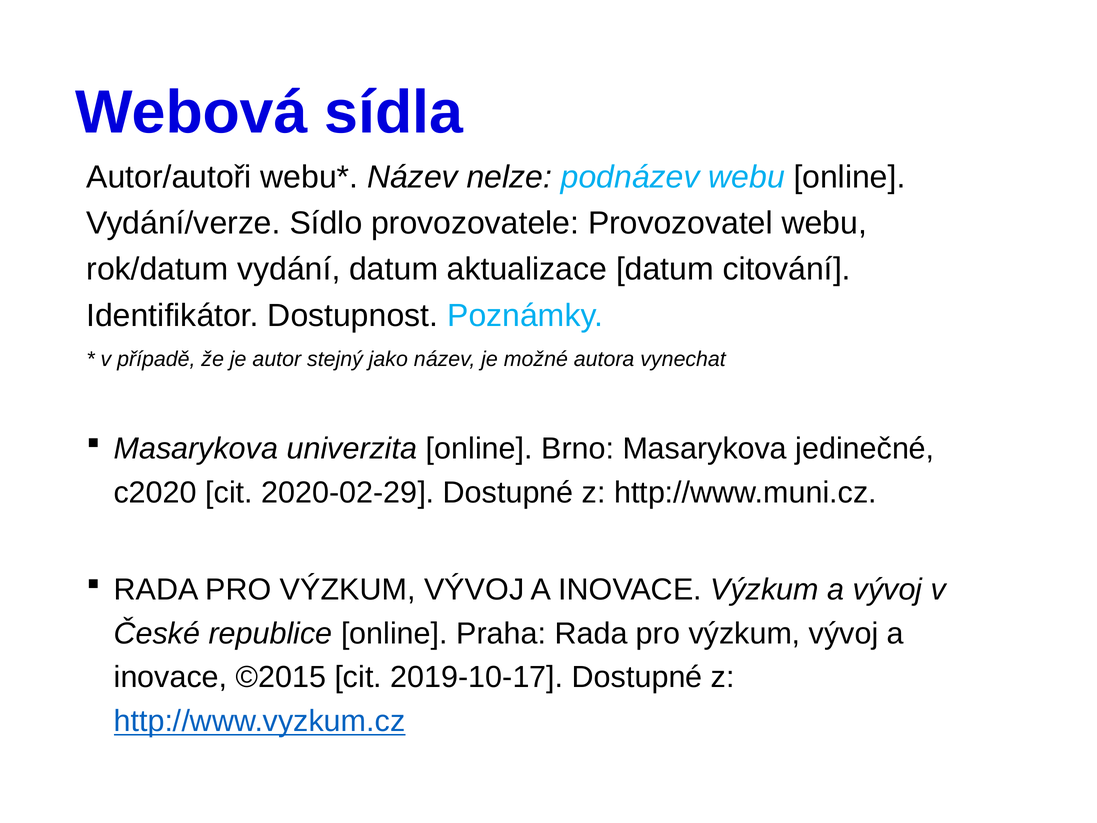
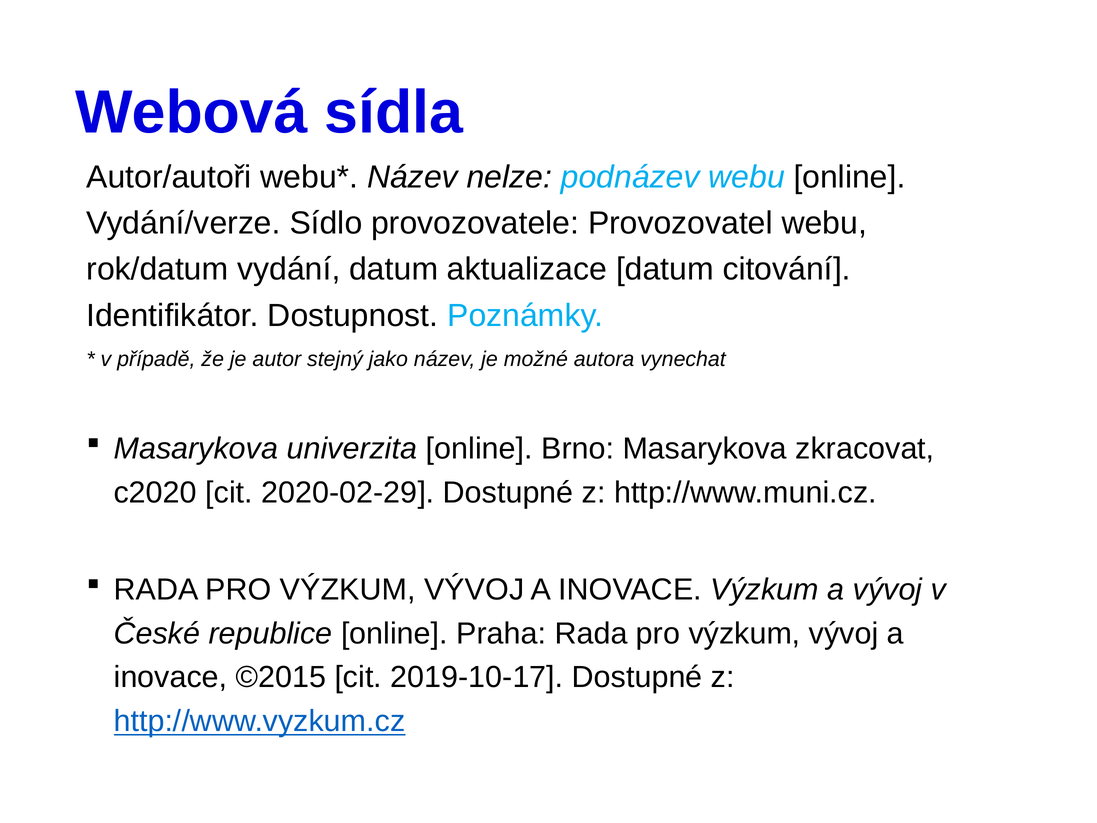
jedinečné: jedinečné -> zkracovat
